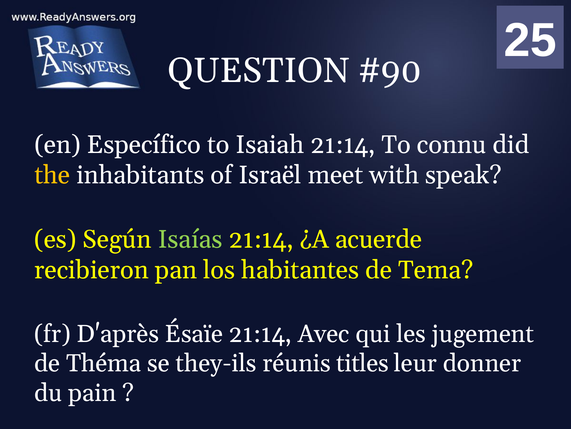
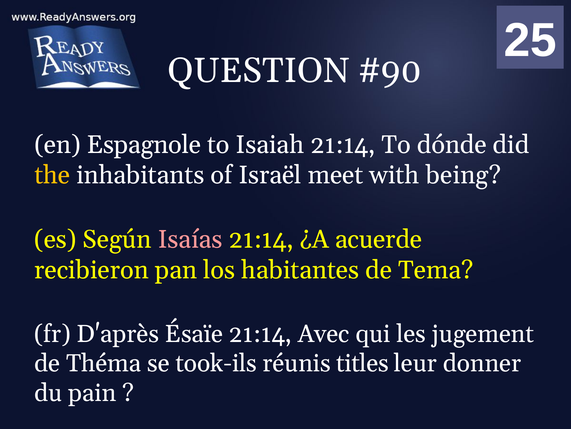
Específico: Específico -> Espagnole
connu: connu -> dónde
speak: speak -> being
Isaías colour: light green -> pink
they-ils: they-ils -> took-ils
